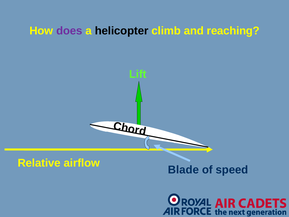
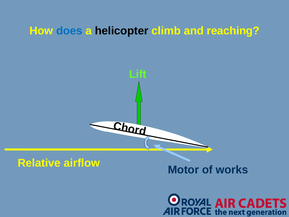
does colour: purple -> blue
Blade: Blade -> Motor
speed: speed -> works
